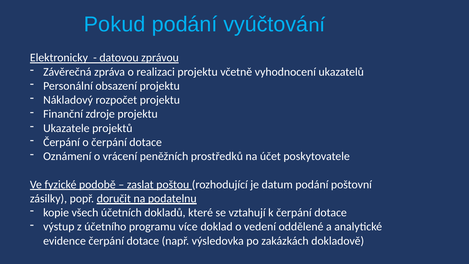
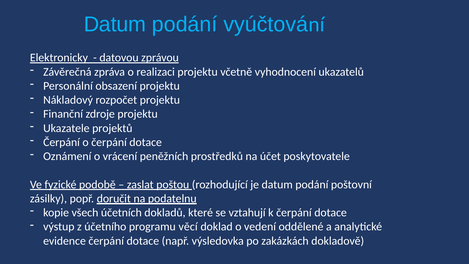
Pokud at (115, 24): Pokud -> Datum
více: více -> věcí
